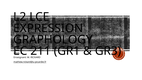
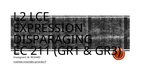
GRAPHOLOGY: GRAPHOLOGY -> DISPARAGING
